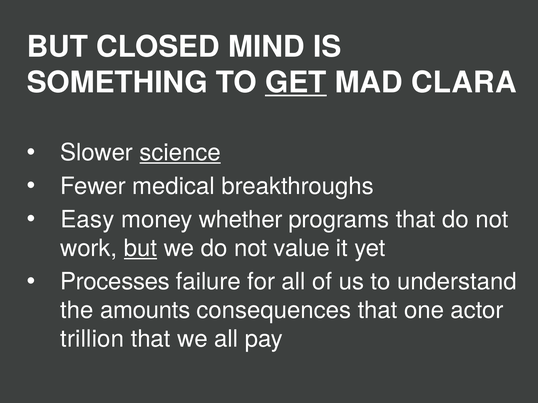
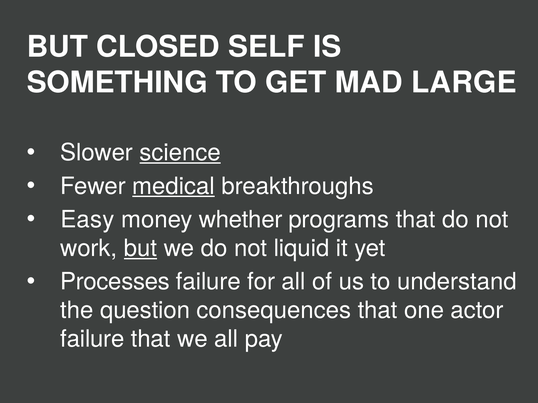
MIND: MIND -> SELF
GET underline: present -> none
CLARA: CLARA -> LARGE
medical underline: none -> present
value: value -> liquid
amounts: amounts -> question
trillion at (92, 339): trillion -> failure
